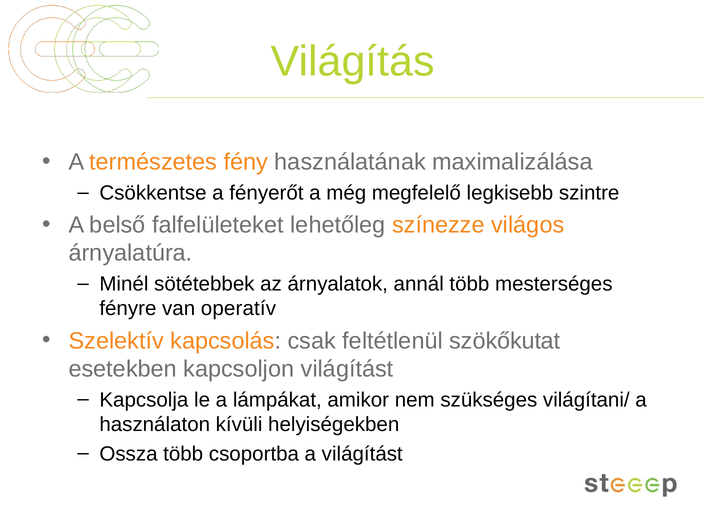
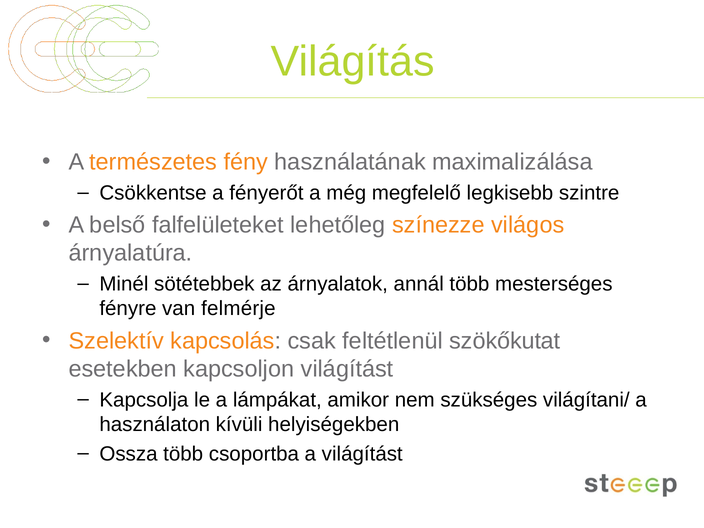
operatív: operatív -> felmérje
